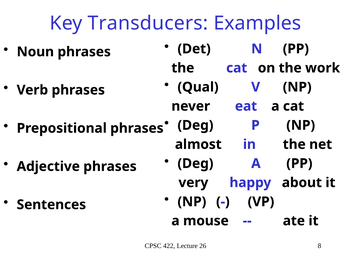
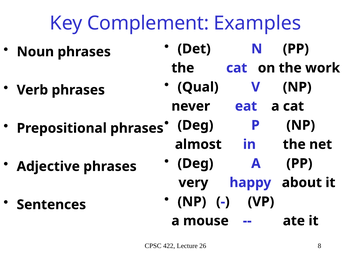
Transducers: Transducers -> Complement
